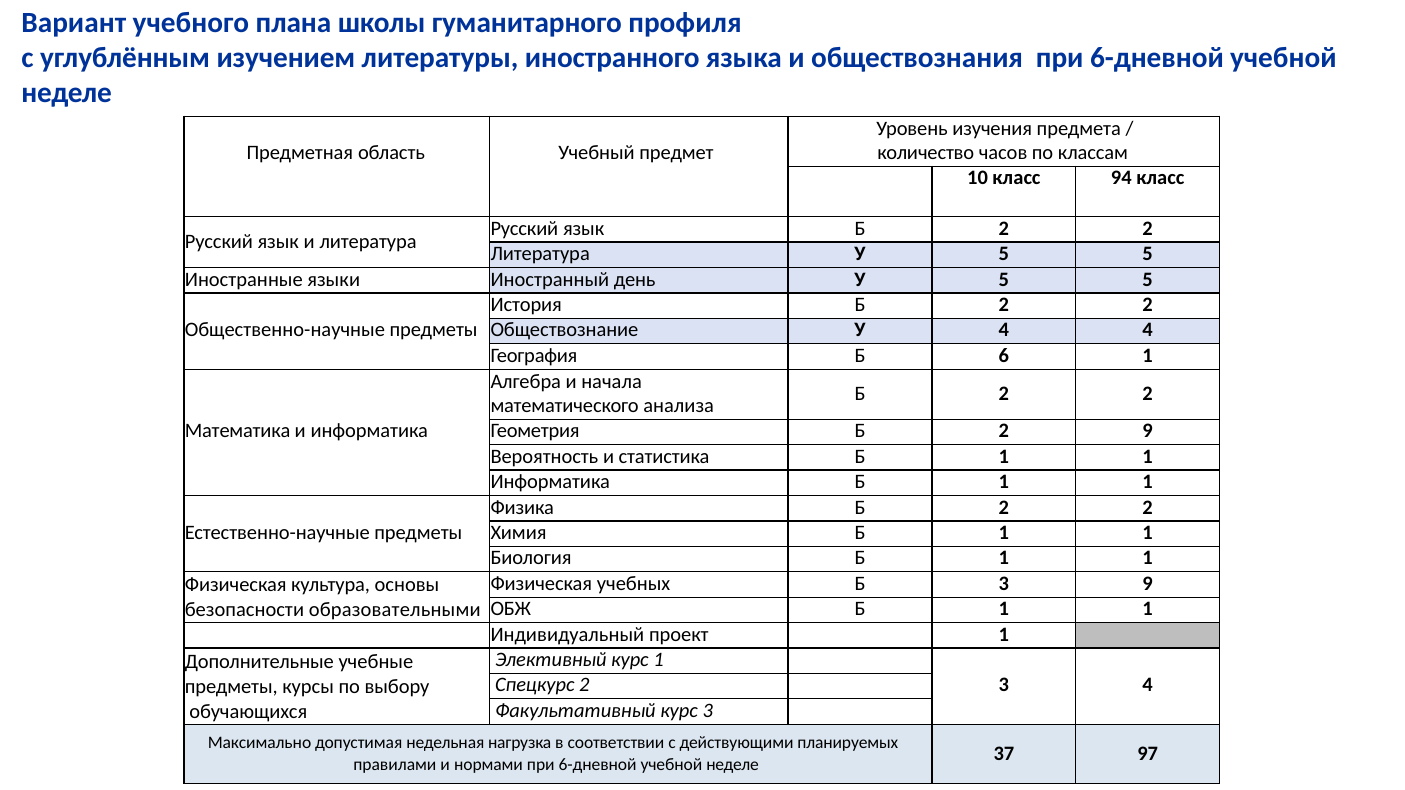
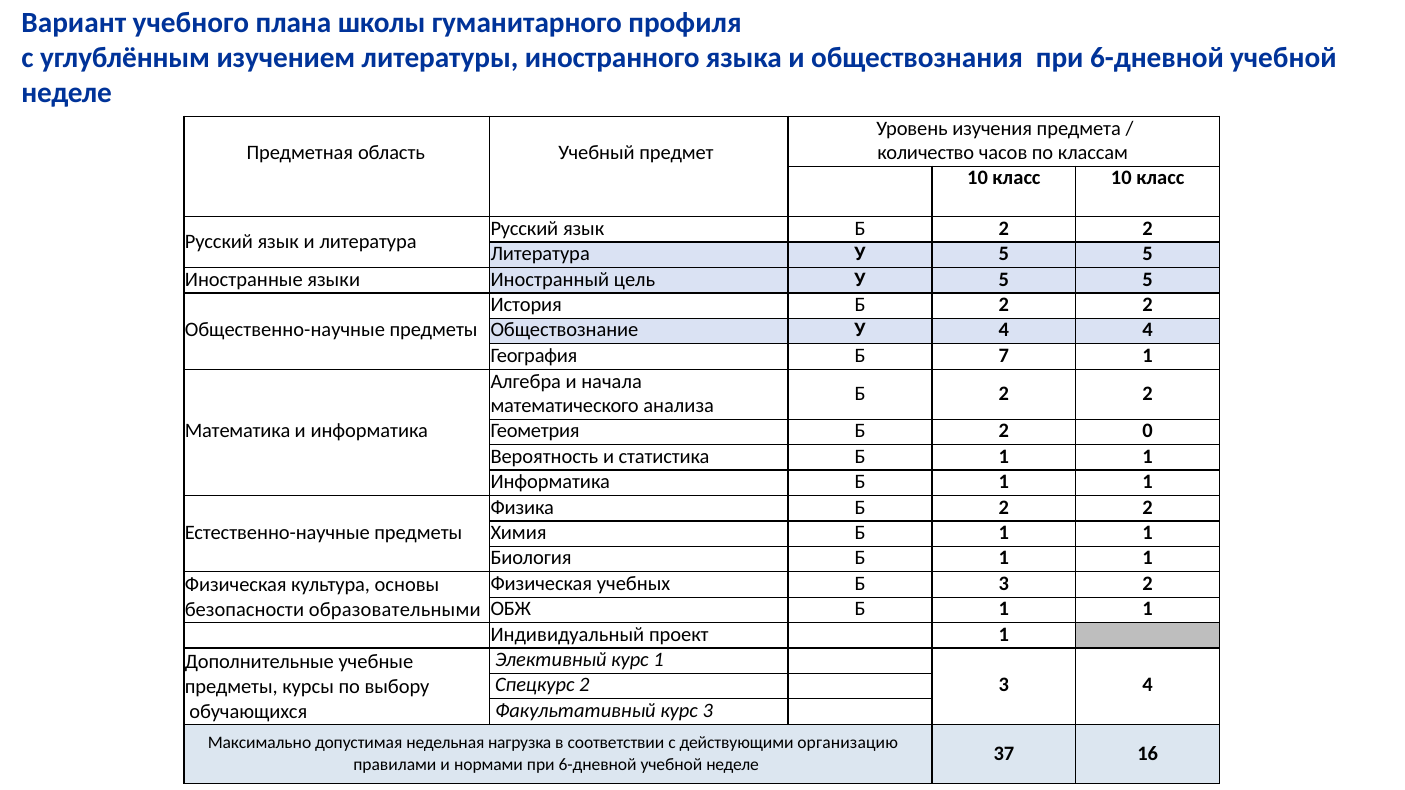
класс 94: 94 -> 10
день: день -> цель
6: 6 -> 7
2 9: 9 -> 0
3 9: 9 -> 2
планируемых: планируемых -> организацию
97: 97 -> 16
